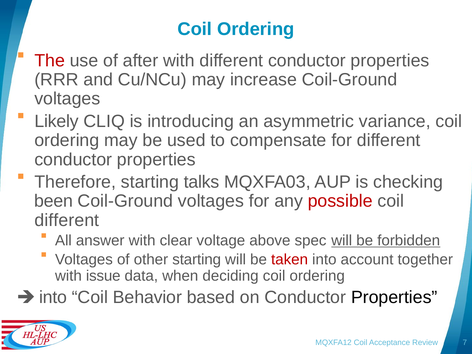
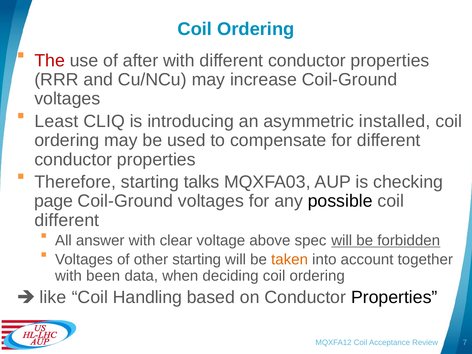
Likely: Likely -> Least
variance: variance -> installed
been: been -> page
possible colour: red -> black
taken colour: red -> orange
issue: issue -> been
into at (53, 297): into -> like
Behavior: Behavior -> Handling
